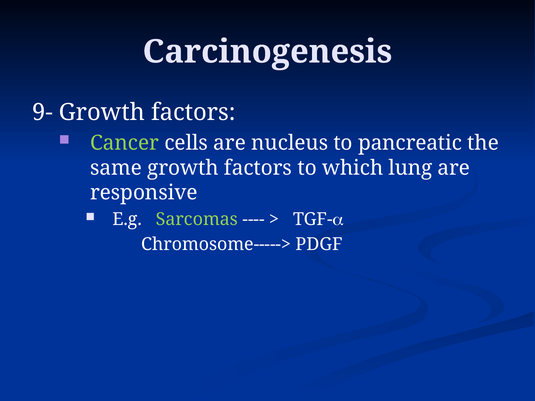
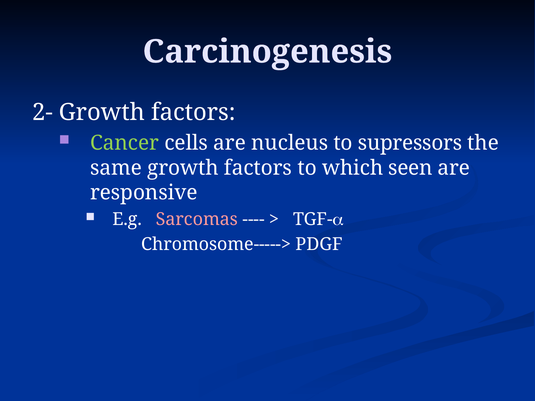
9-: 9- -> 2-
pancreatic: pancreatic -> supressors
lung: lung -> seen
Sarcomas colour: light green -> pink
